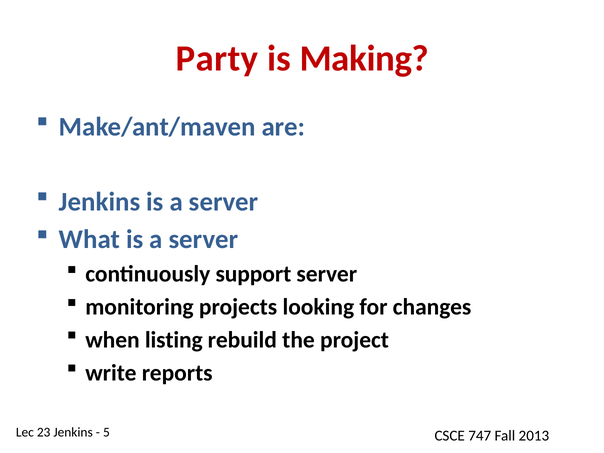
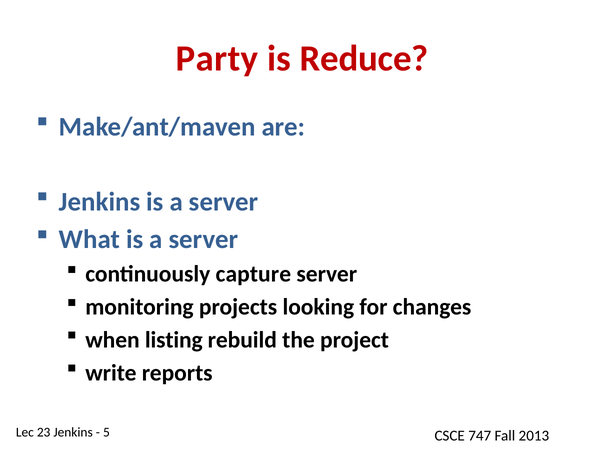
Making: Making -> Reduce
support: support -> capture
